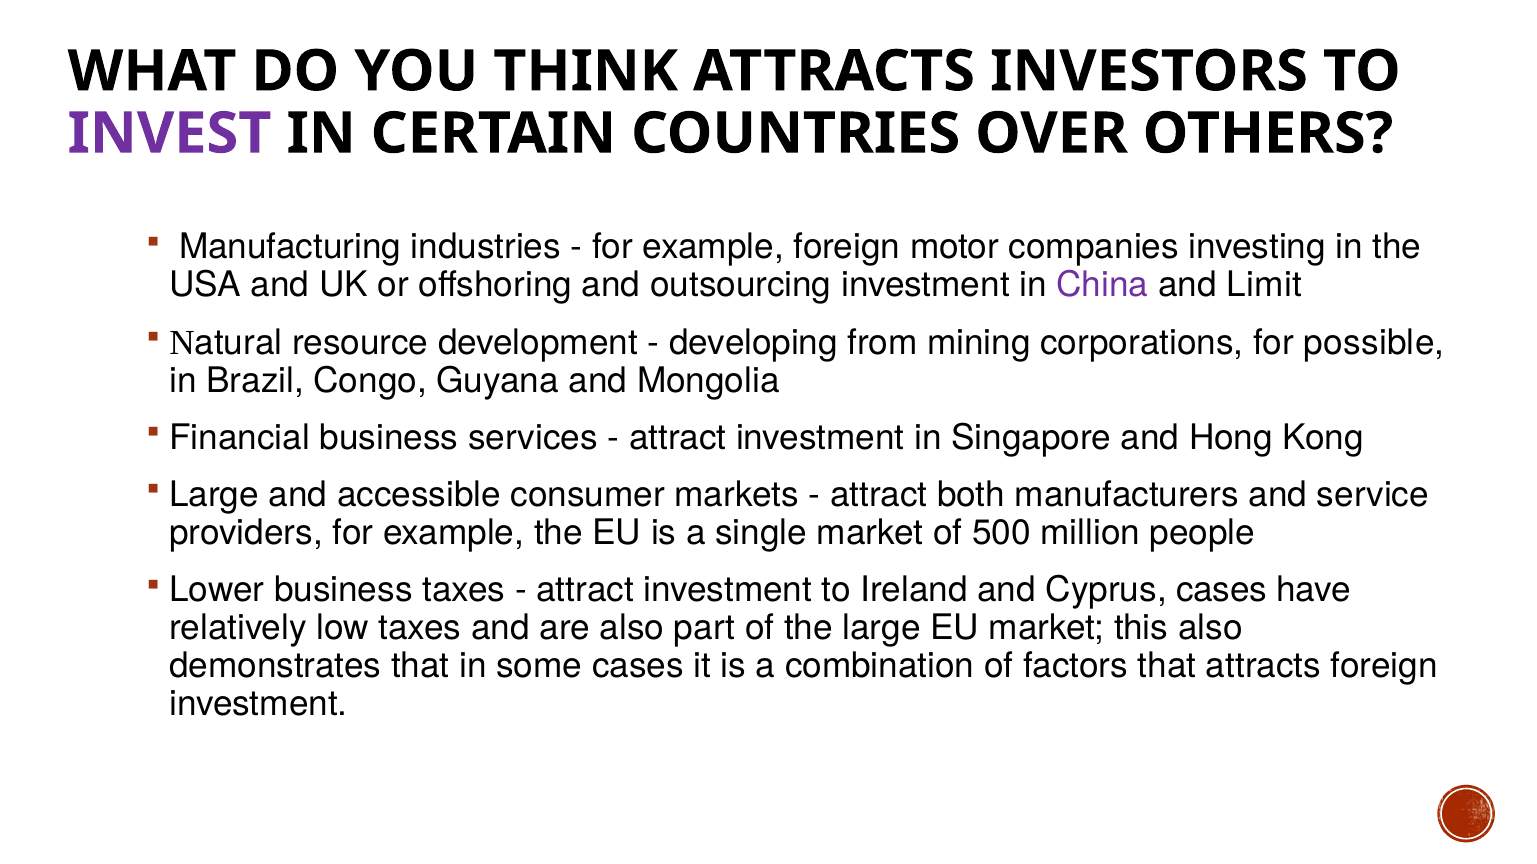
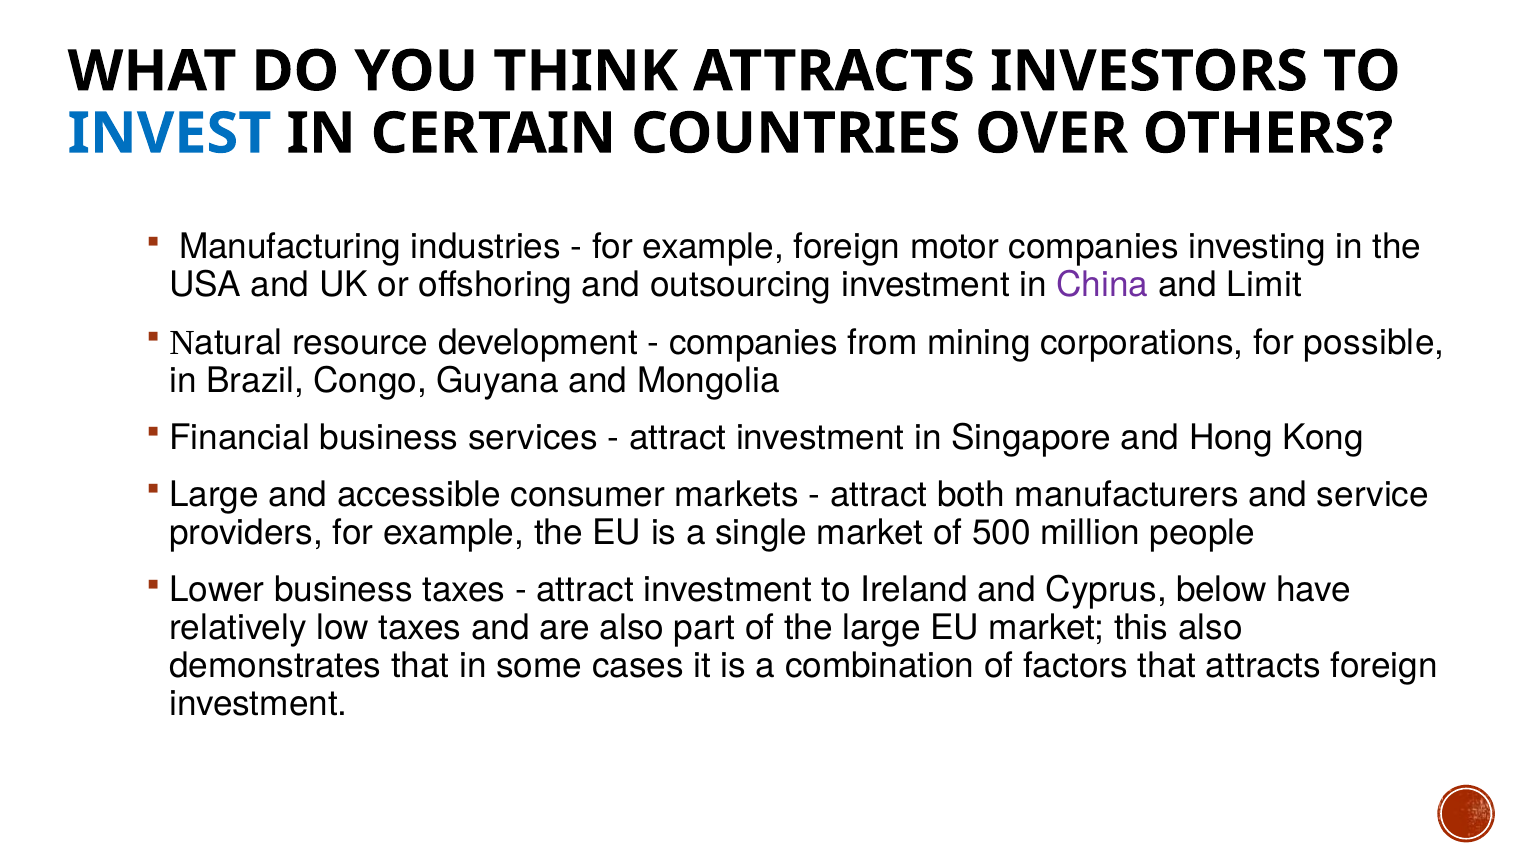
INVEST colour: purple -> blue
developing at (753, 343): developing -> companies
Cyprus cases: cases -> below
